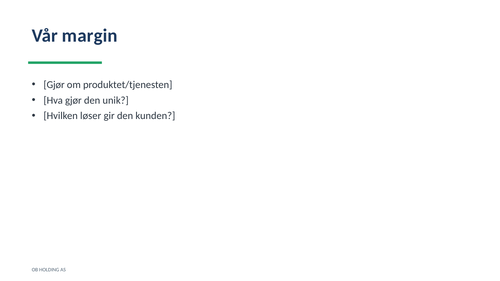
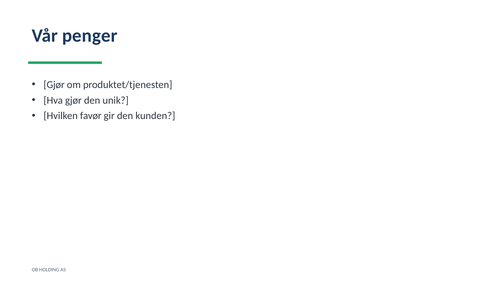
margin: margin -> penger
løser: løser -> favør
